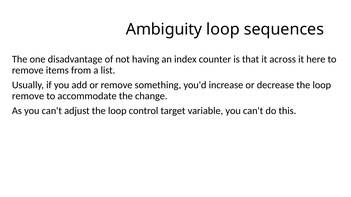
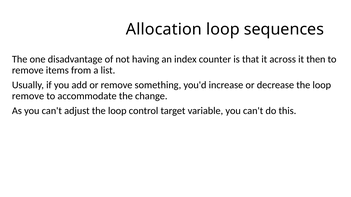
Ambiguity: Ambiguity -> Allocation
here: here -> then
